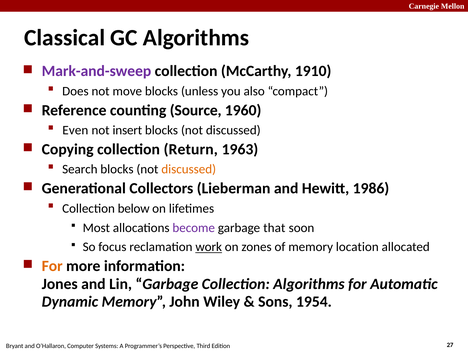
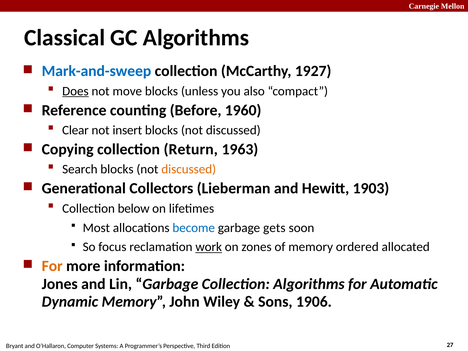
Mark-and-sweep colour: purple -> blue
1910: 1910 -> 1927
Does underline: none -> present
Source: Source -> Before
Even: Even -> Clear
1986: 1986 -> 1903
become colour: purple -> blue
that: that -> gets
location: location -> ordered
1954: 1954 -> 1906
